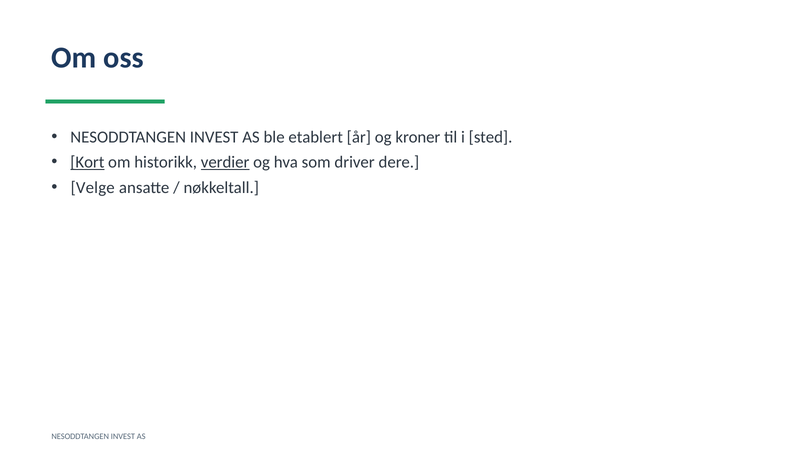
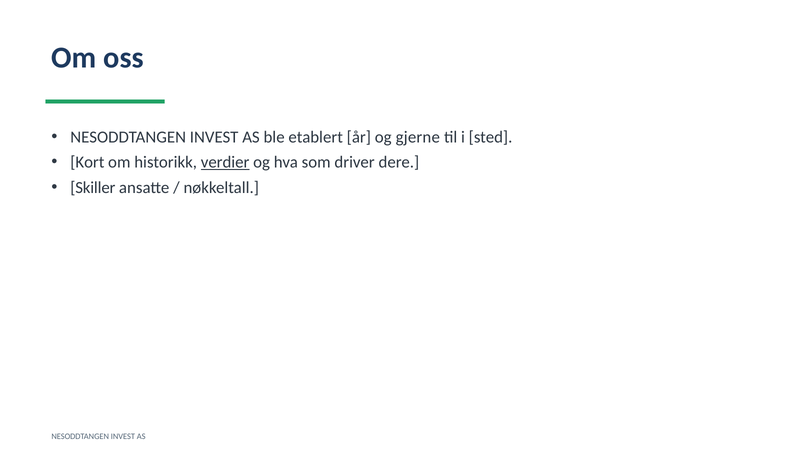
kroner: kroner -> gjerne
Kort underline: present -> none
Velge: Velge -> Skiller
